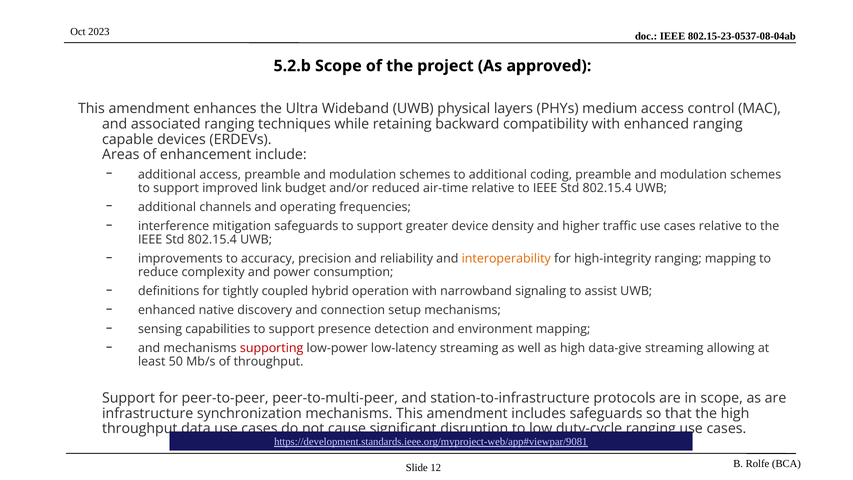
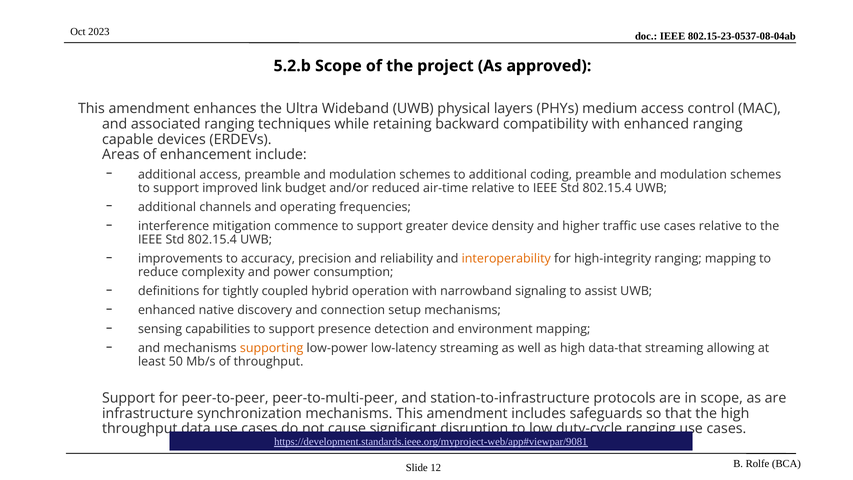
mitigation safeguards: safeguards -> commence
supporting colour: red -> orange
data-give: data-give -> data-that
